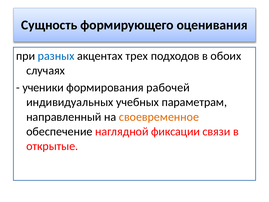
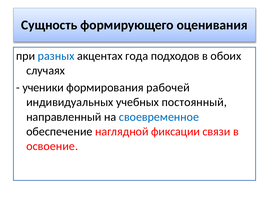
трех: трех -> года
параметрам: параметрам -> постоянный
своевременное colour: orange -> blue
открытые: открытые -> освоение
